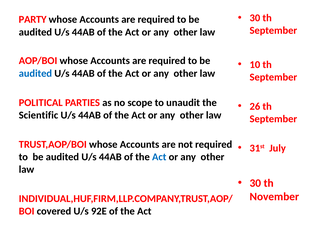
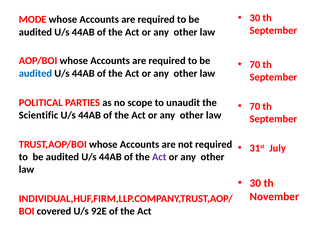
PARTY: PARTY -> MODE
10 at (255, 65): 10 -> 70
26 at (255, 106): 26 -> 70
Act at (159, 157) colour: blue -> purple
